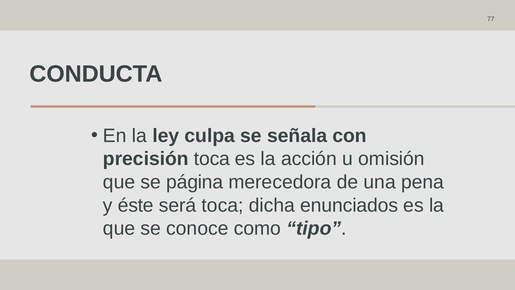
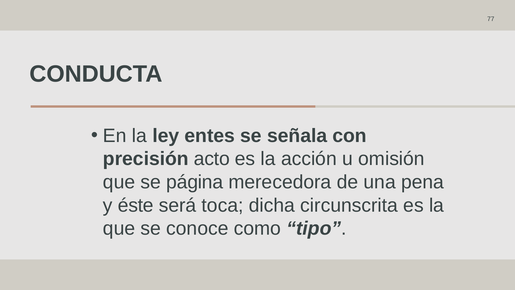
culpa: culpa -> entes
precisión toca: toca -> acto
enunciados: enunciados -> circunscrita
